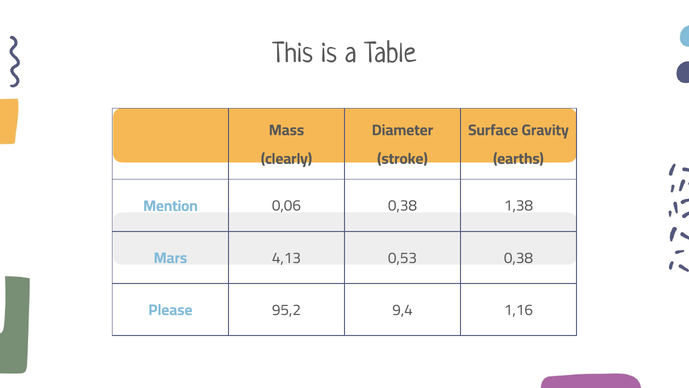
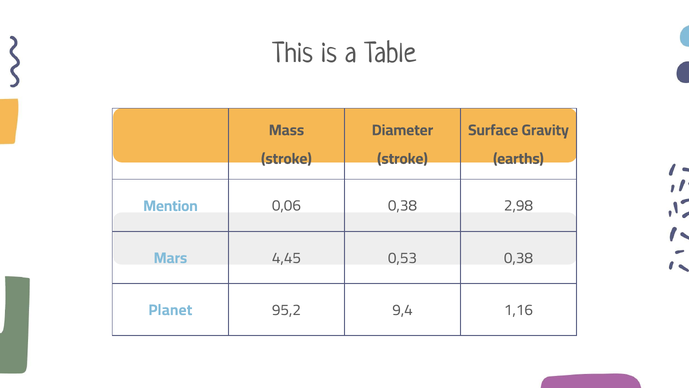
clearly at (286, 159): clearly -> stroke
1,38: 1,38 -> 2,98
4,13: 4,13 -> 4,45
Please: Please -> Planet
